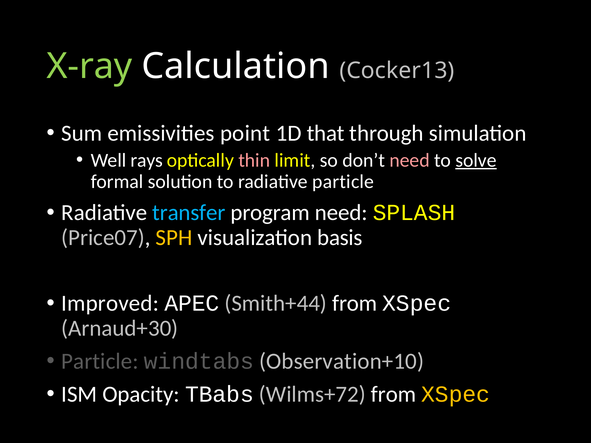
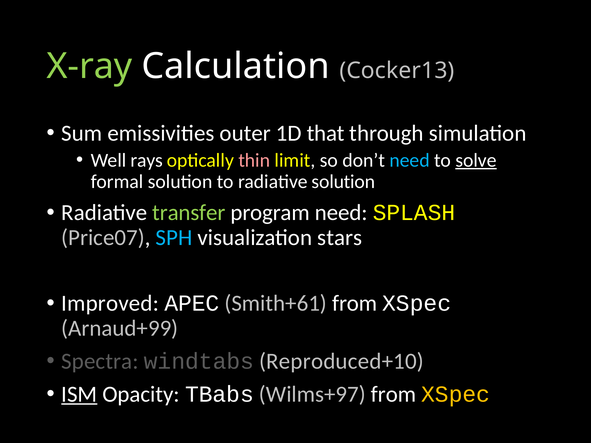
point: point -> outer
need at (410, 160) colour: pink -> light blue
radiative particle: particle -> solution
transfer colour: light blue -> light green
SPH colour: yellow -> light blue
basis: basis -> stars
Smith+44: Smith+44 -> Smith+61
Arnaud+30: Arnaud+30 -> Arnaud+99
Particle at (100, 361): Particle -> Spectra
Observation+10: Observation+10 -> Reproduced+10
ISM underline: none -> present
Wilms+72: Wilms+72 -> Wilms+97
